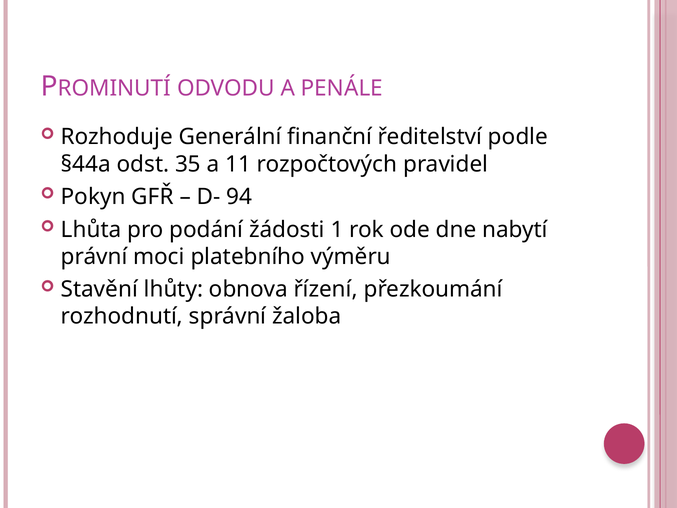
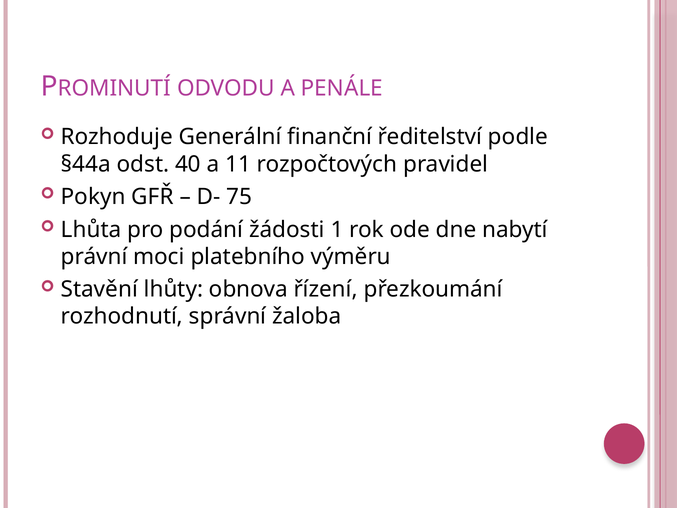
35: 35 -> 40
94: 94 -> 75
